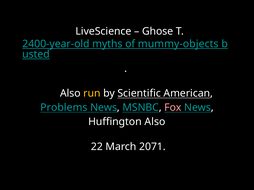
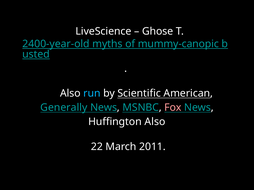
mummy-objects: mummy-objects -> mummy-canopic
run colour: yellow -> light blue
Problems: Problems -> Generally
2071: 2071 -> 2011
